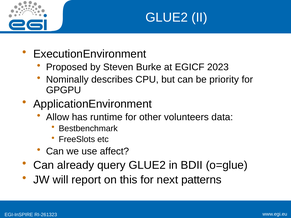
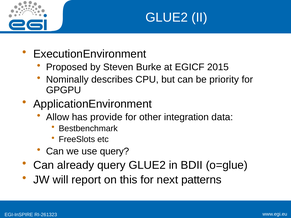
2023: 2023 -> 2015
runtime: runtime -> provide
volunteers: volunteers -> integration
use affect: affect -> query
